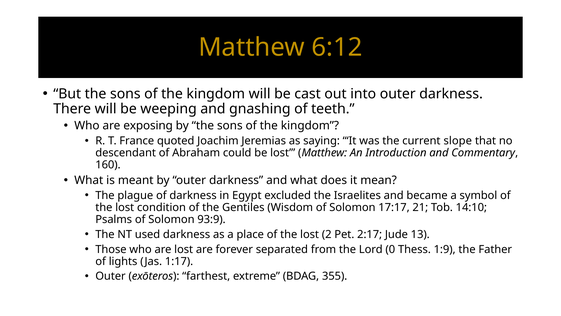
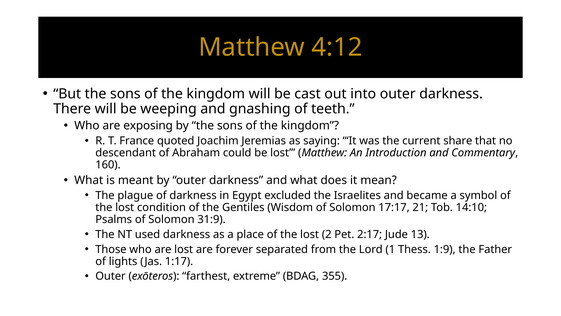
6:12: 6:12 -> 4:12
slope: slope -> share
93:9: 93:9 -> 31:9
0: 0 -> 1
